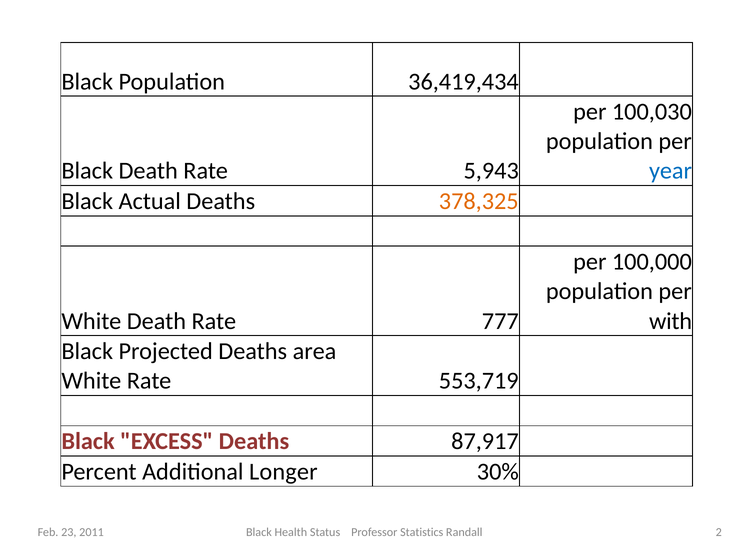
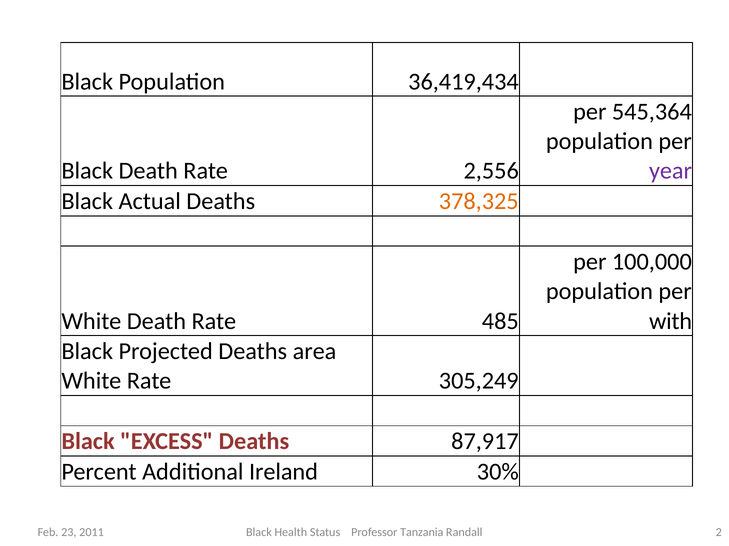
100,030: 100,030 -> 545,364
5,943: 5,943 -> 2,556
year colour: blue -> purple
777: 777 -> 485
553,719: 553,719 -> 305,249
Longer: Longer -> Ireland
Statistics: Statistics -> Tanzania
